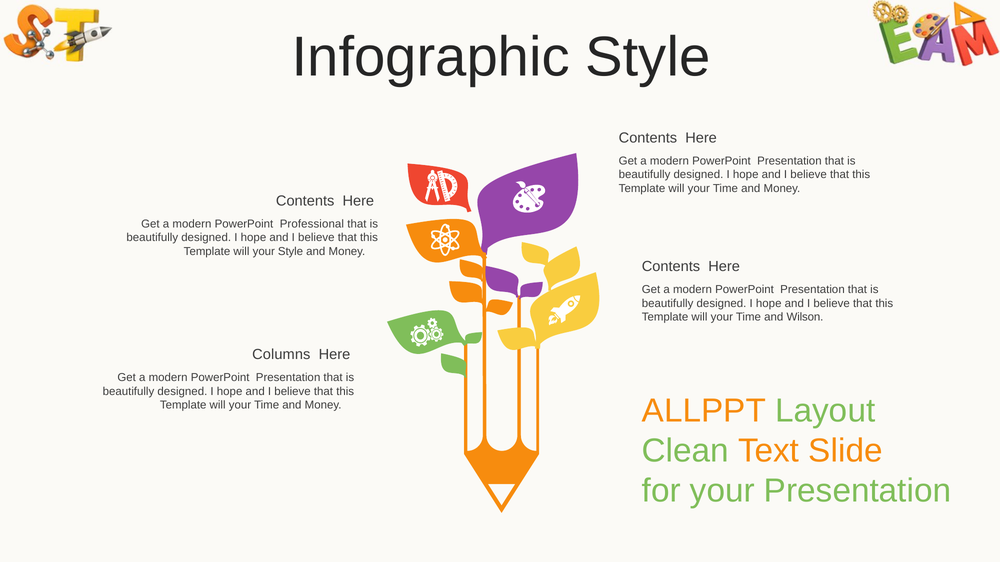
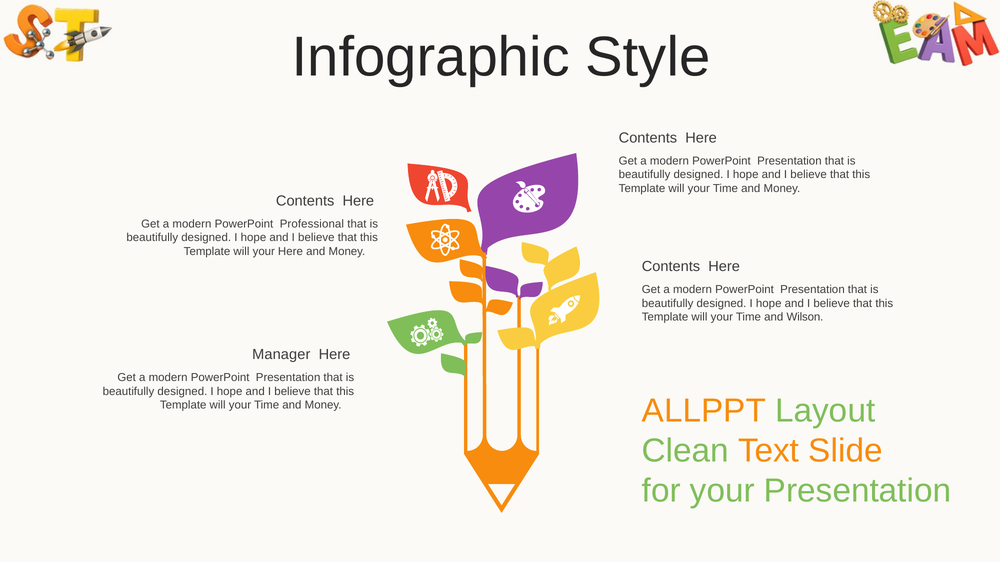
your Style: Style -> Here
Columns: Columns -> Manager
